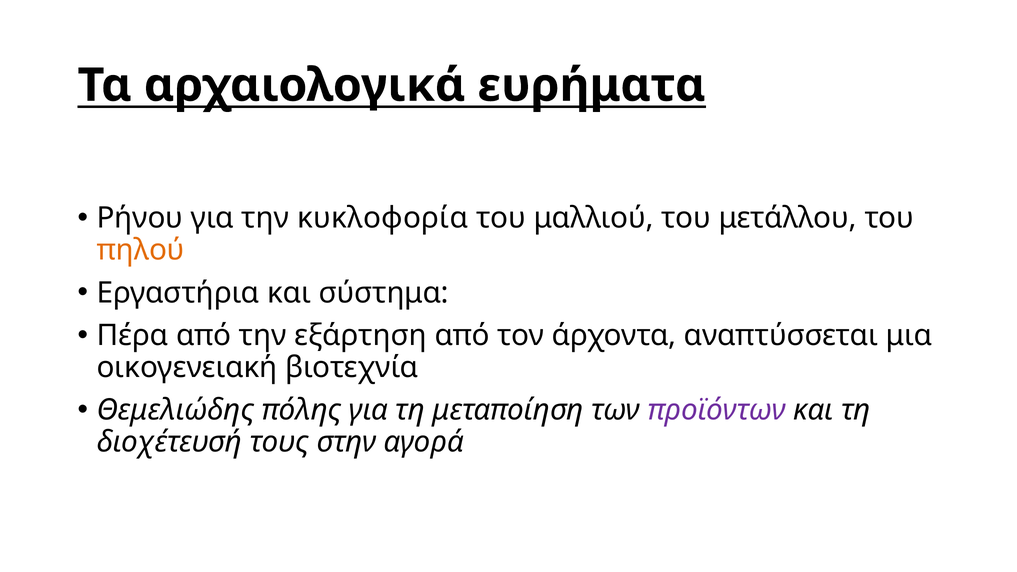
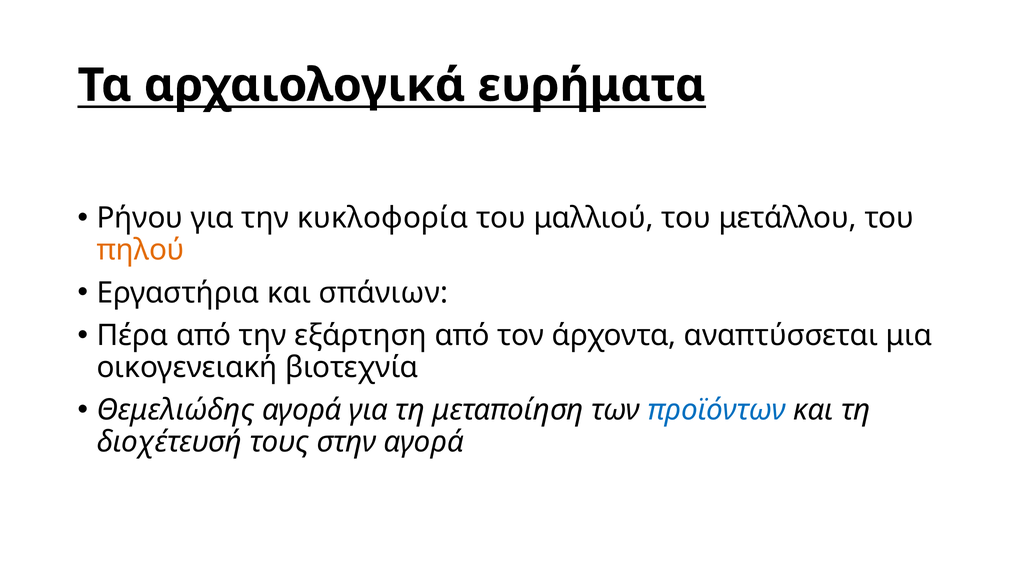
σύστημα: σύστημα -> σπάνιων
Θεμελιώδης πόλης: πόλης -> αγορά
προϊόντων colour: purple -> blue
